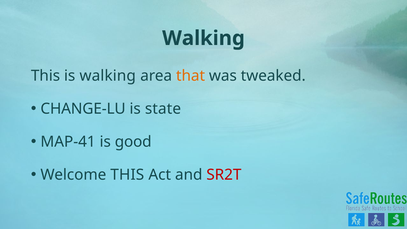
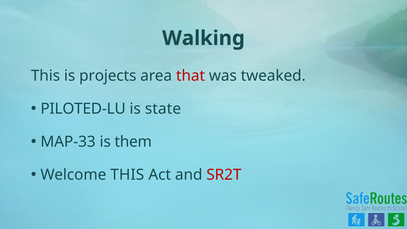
is walking: walking -> projects
that colour: orange -> red
CHANGE-LU: CHANGE-LU -> PILOTED-LU
MAP-41: MAP-41 -> MAP-33
good: good -> them
